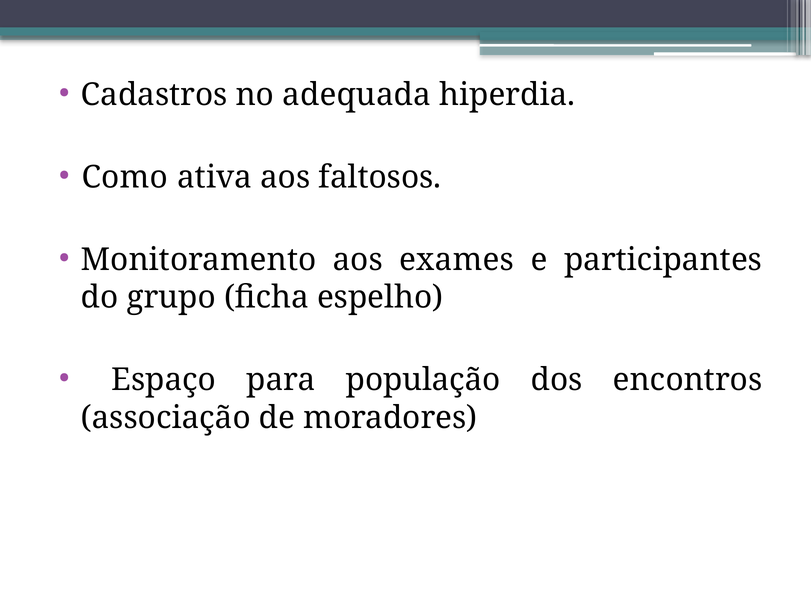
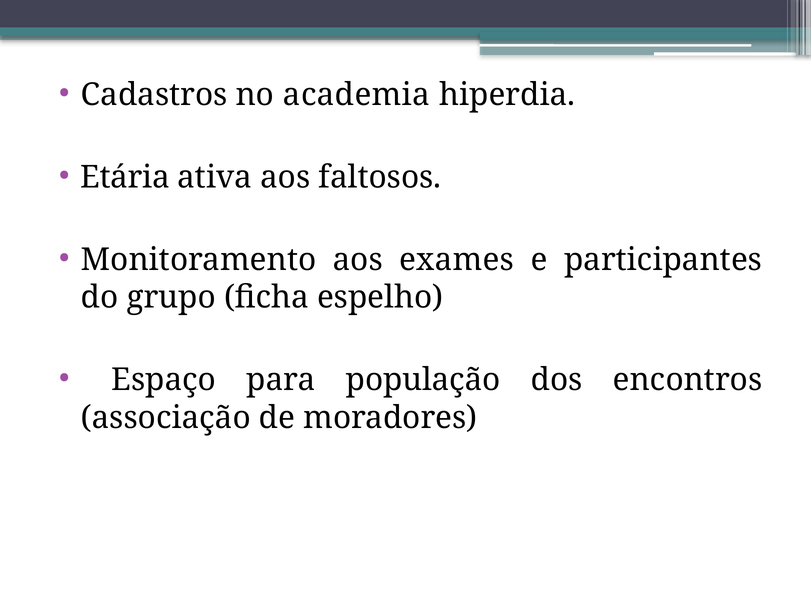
adequada: adequada -> academia
Como: Como -> Etária
